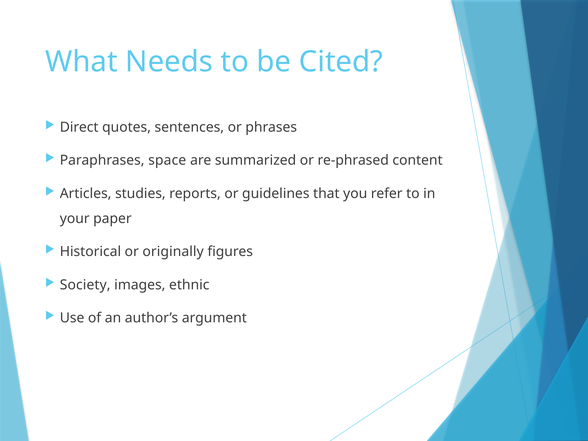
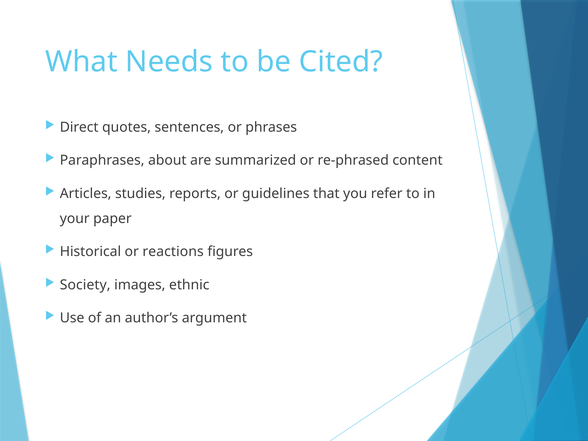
space: space -> about
originally: originally -> reactions
